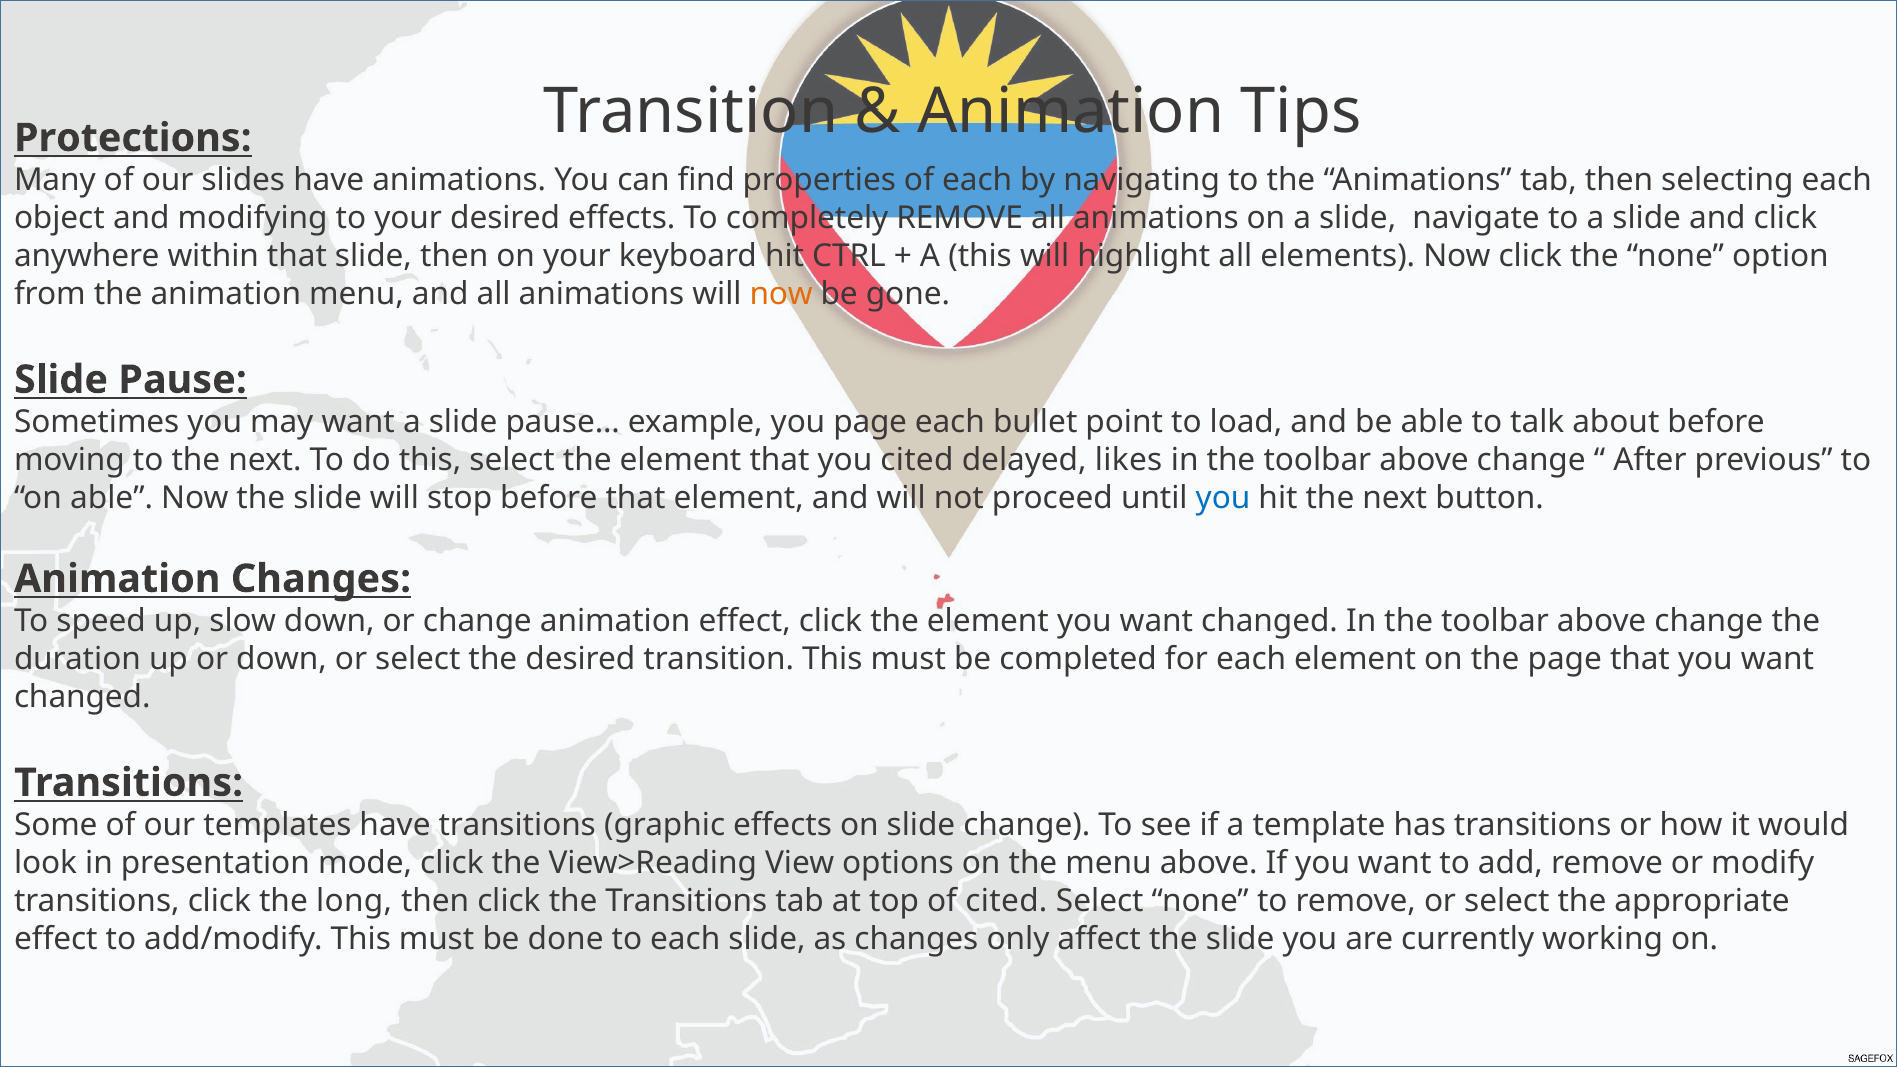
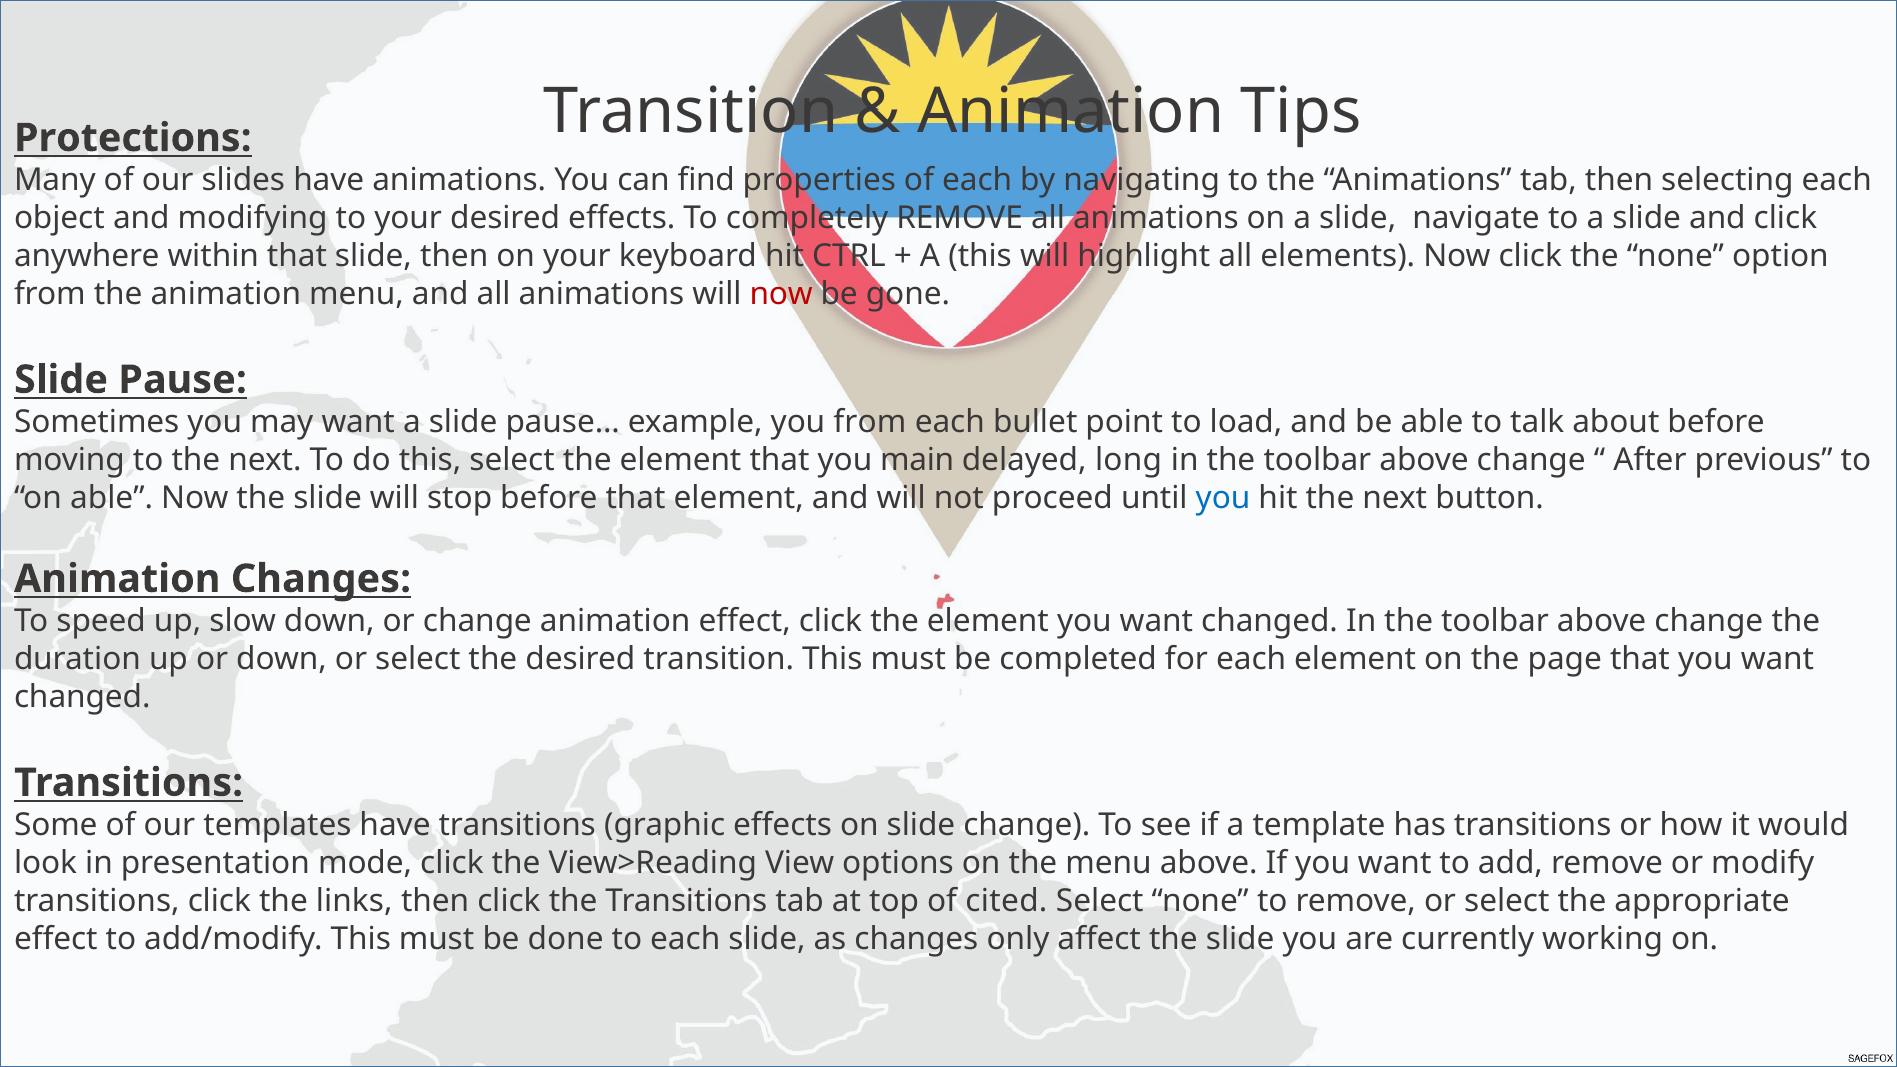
now at (781, 294) colour: orange -> red
you page: page -> from
you cited: cited -> main
likes: likes -> long
long: long -> links
